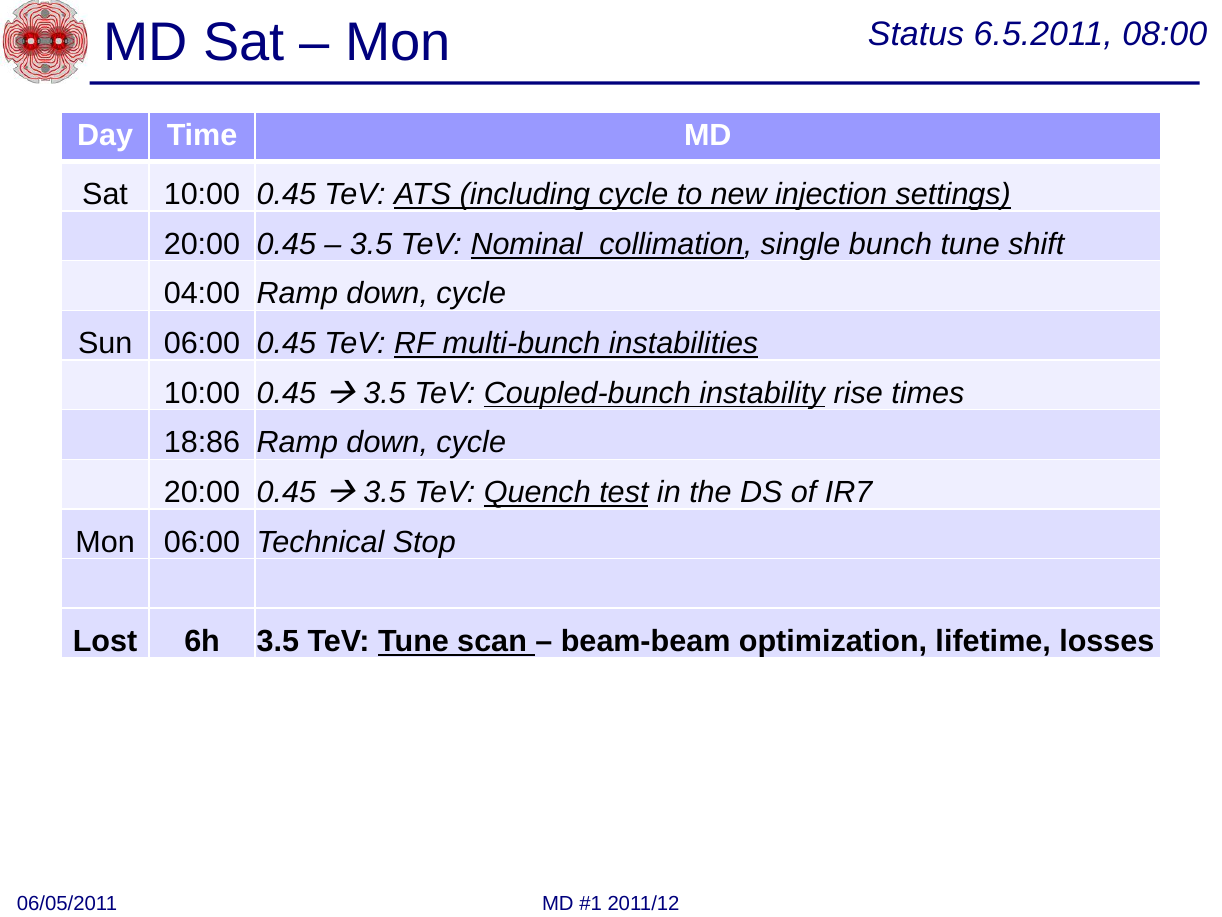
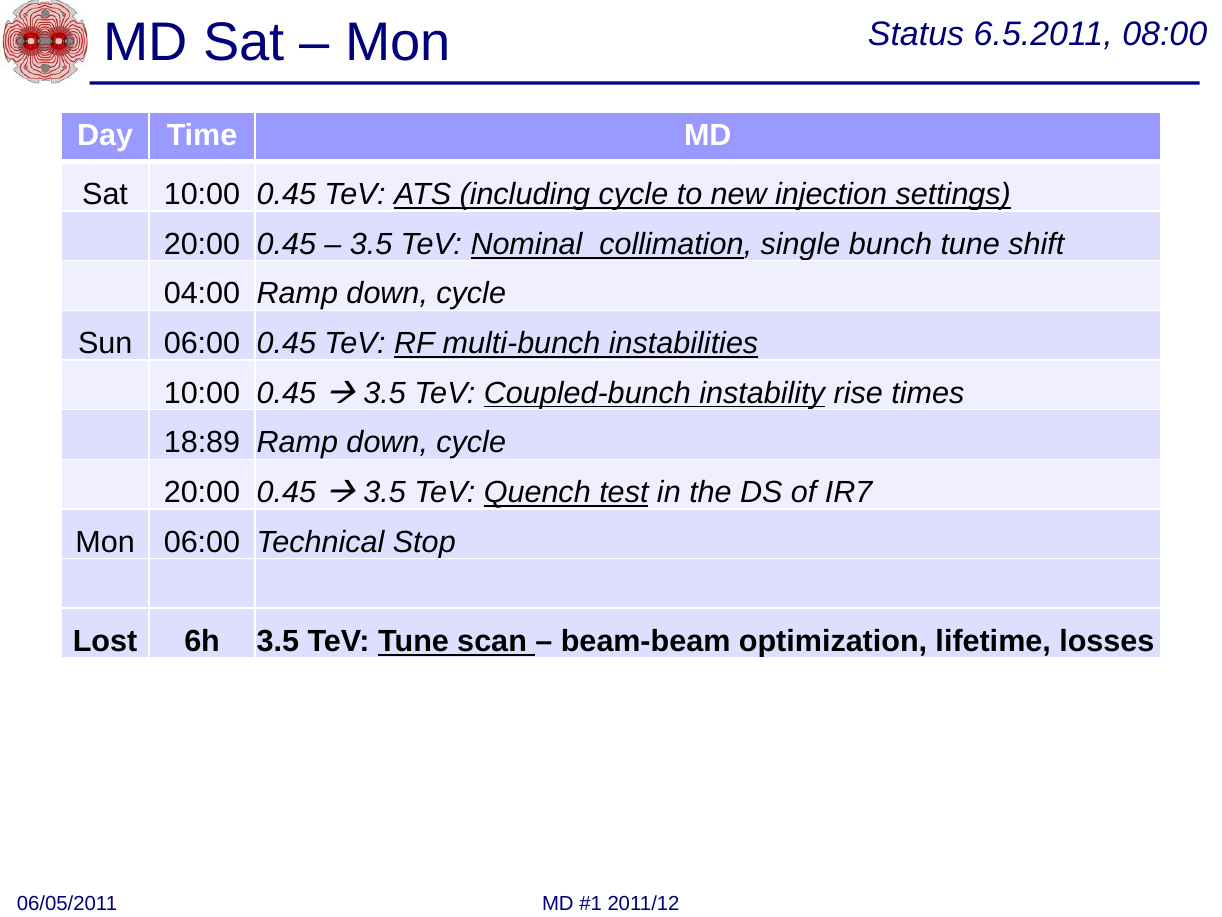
18:86: 18:86 -> 18:89
